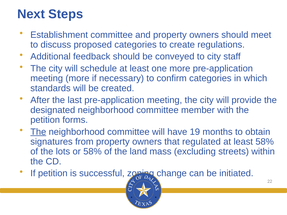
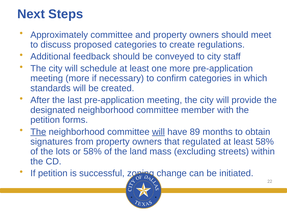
Establishment: Establishment -> Approximately
will at (158, 132) underline: none -> present
19: 19 -> 89
